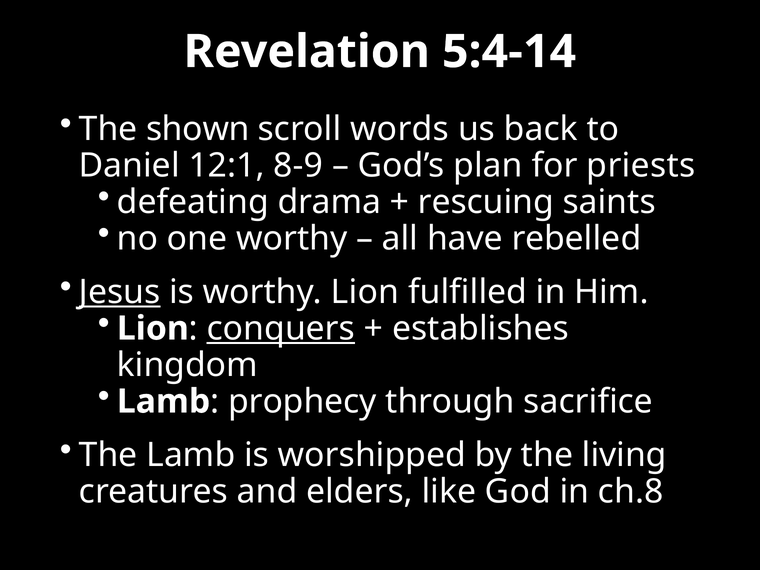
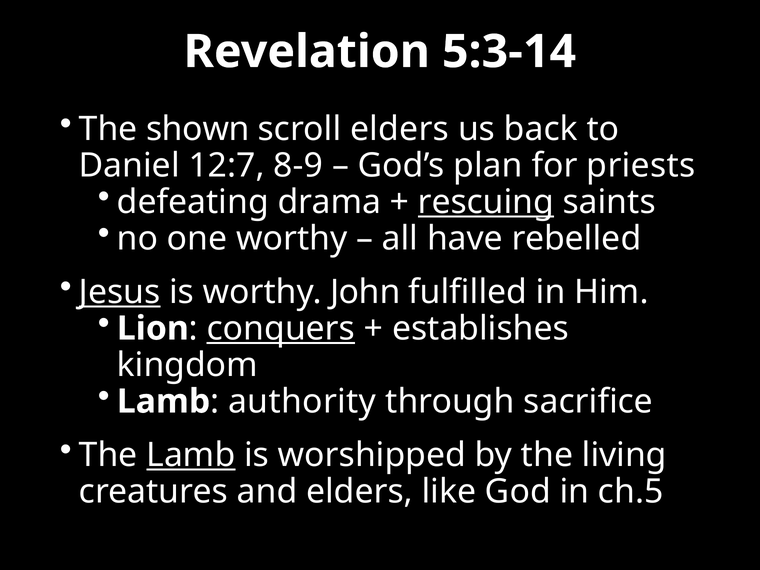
5:4-14: 5:4-14 -> 5:3-14
scroll words: words -> elders
12:1: 12:1 -> 12:7
rescuing underline: none -> present
worthy Lion: Lion -> John
prophecy: prophecy -> authority
Lamb at (191, 455) underline: none -> present
ch.8: ch.8 -> ch.5
